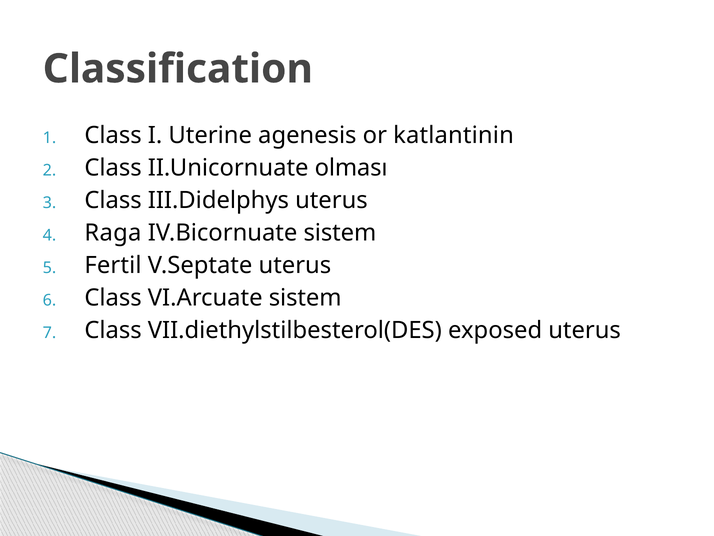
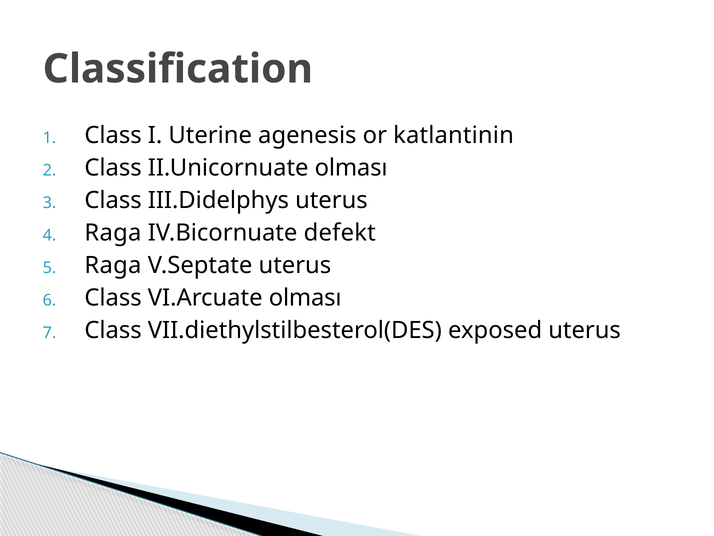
IV.Bicornuate sistem: sistem -> defekt
Fertil at (113, 265): Fertil -> Raga
VI.Arcuate sistem: sistem -> olması
